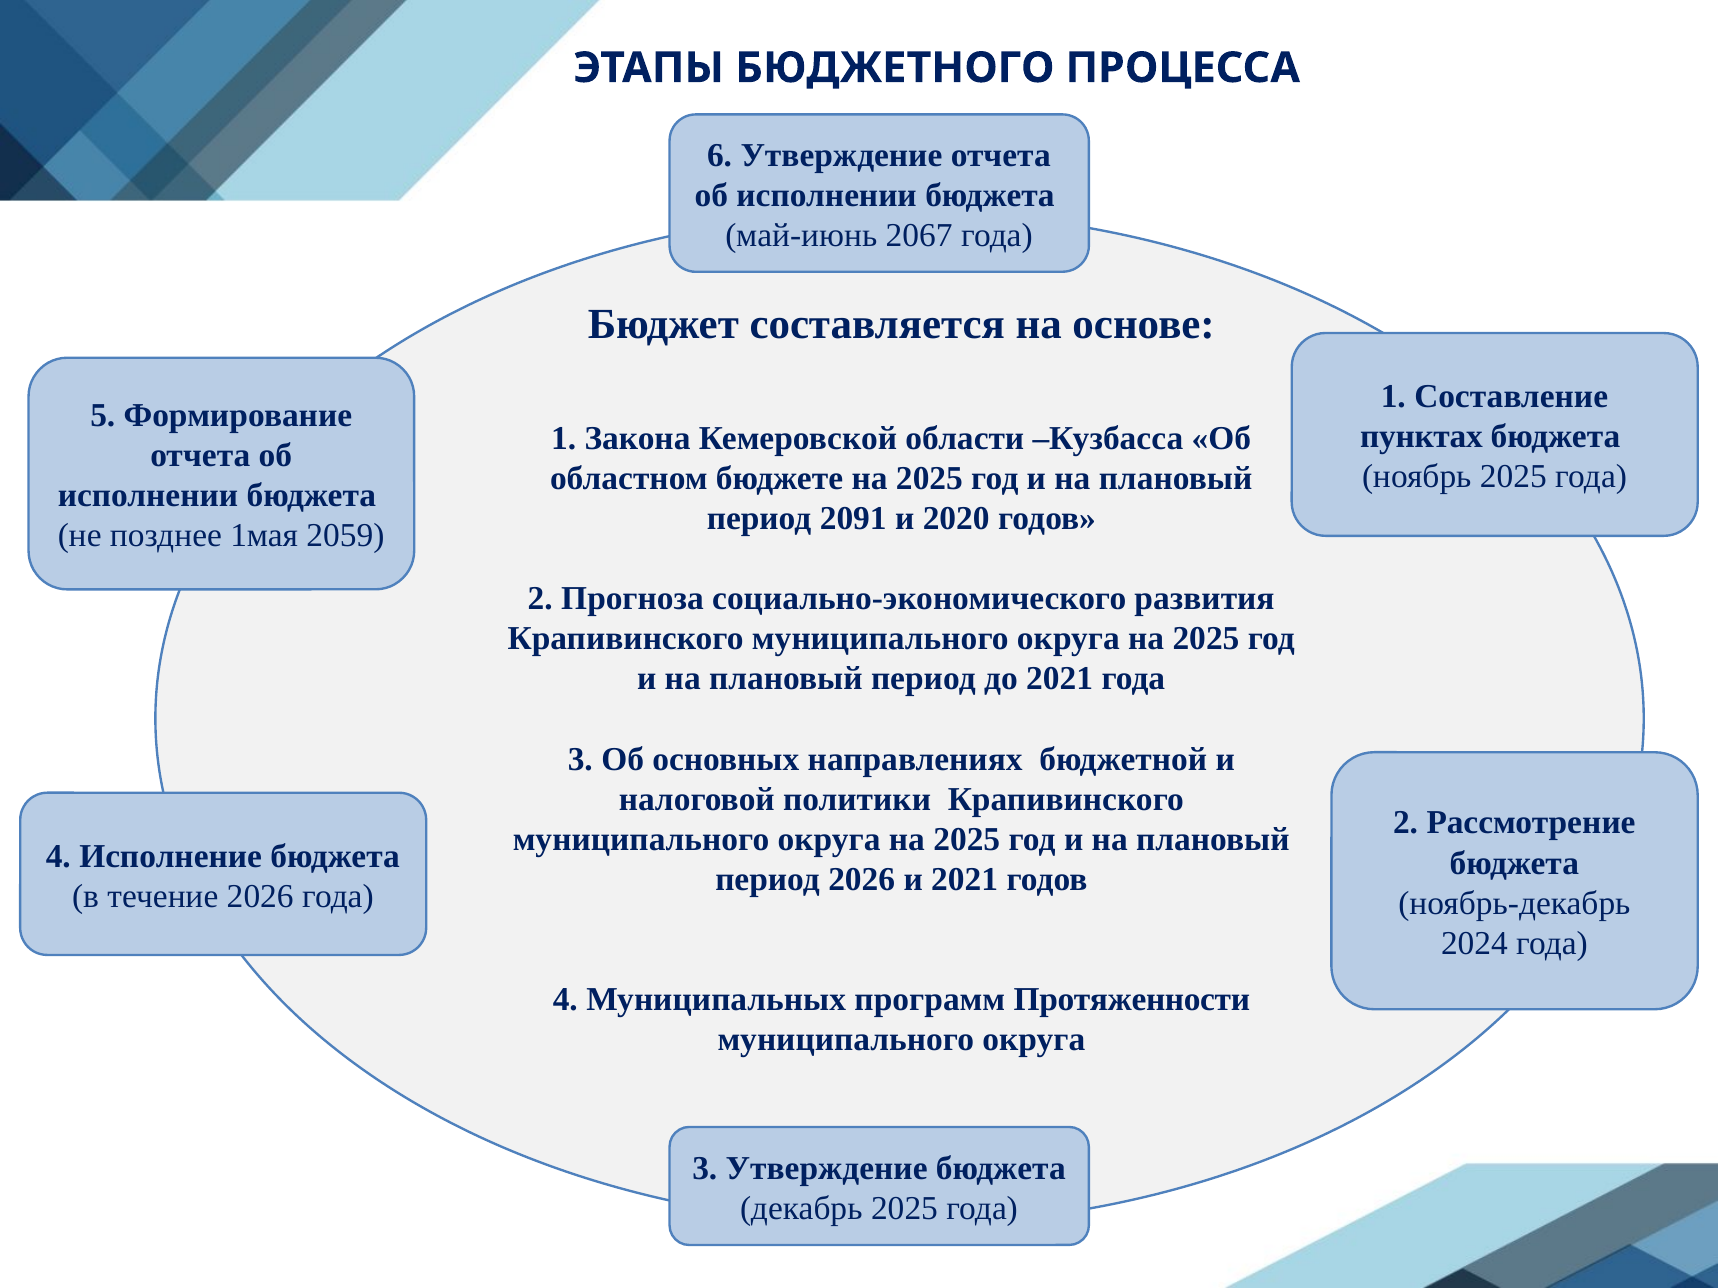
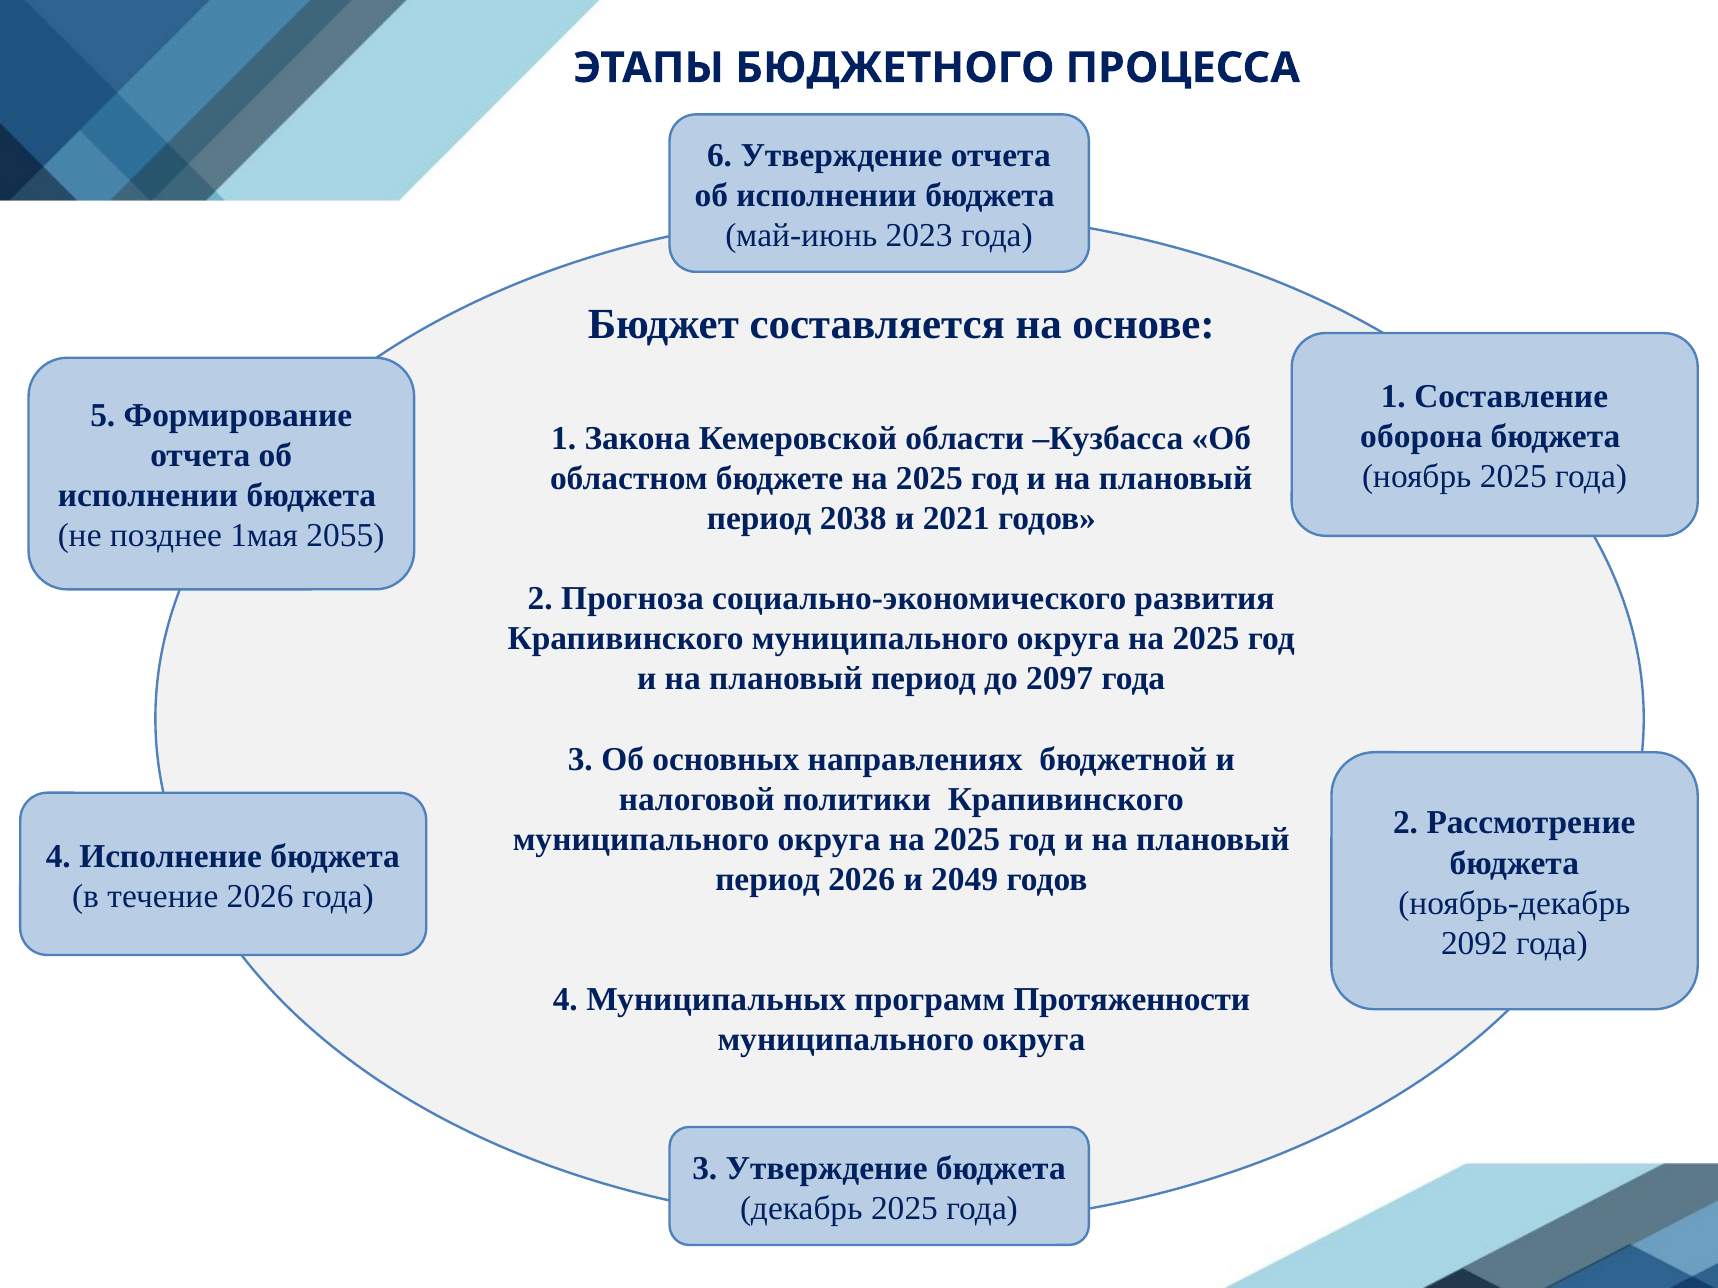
2067: 2067 -> 2023
пунктах: пунктах -> оборона
2091: 2091 -> 2038
2020: 2020 -> 2021
2059: 2059 -> 2055
до 2021: 2021 -> 2097
и 2021: 2021 -> 2049
2024: 2024 -> 2092
